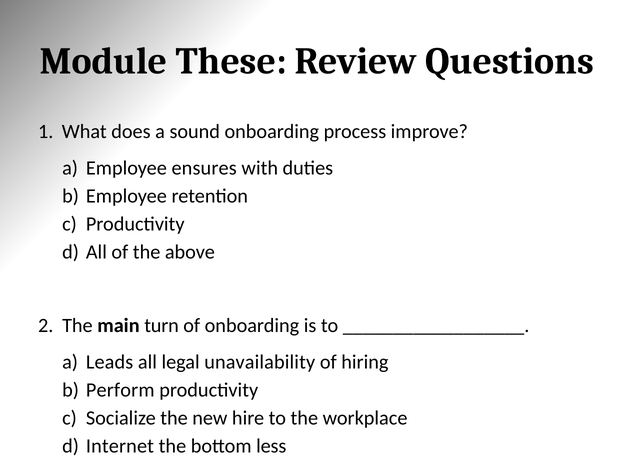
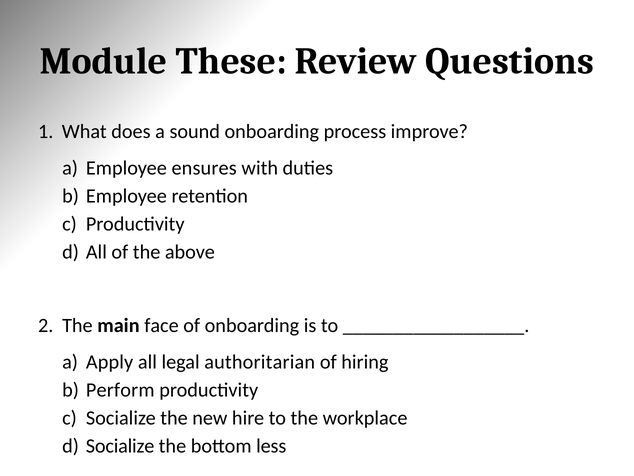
turn: turn -> face
Leads: Leads -> Apply
unavailability: unavailability -> authoritarian
Internet at (120, 446): Internet -> Socialize
